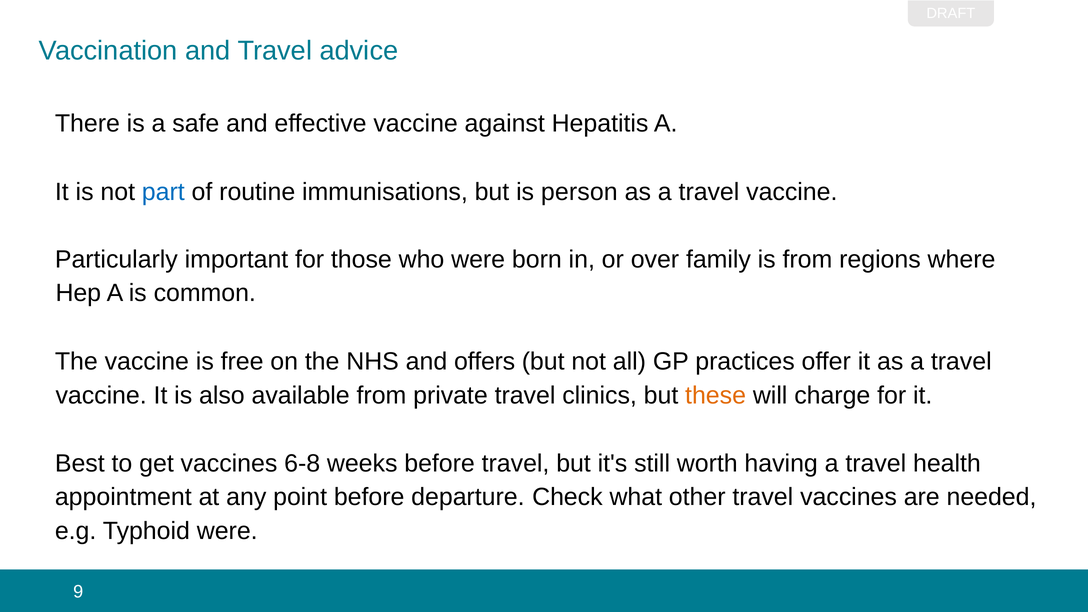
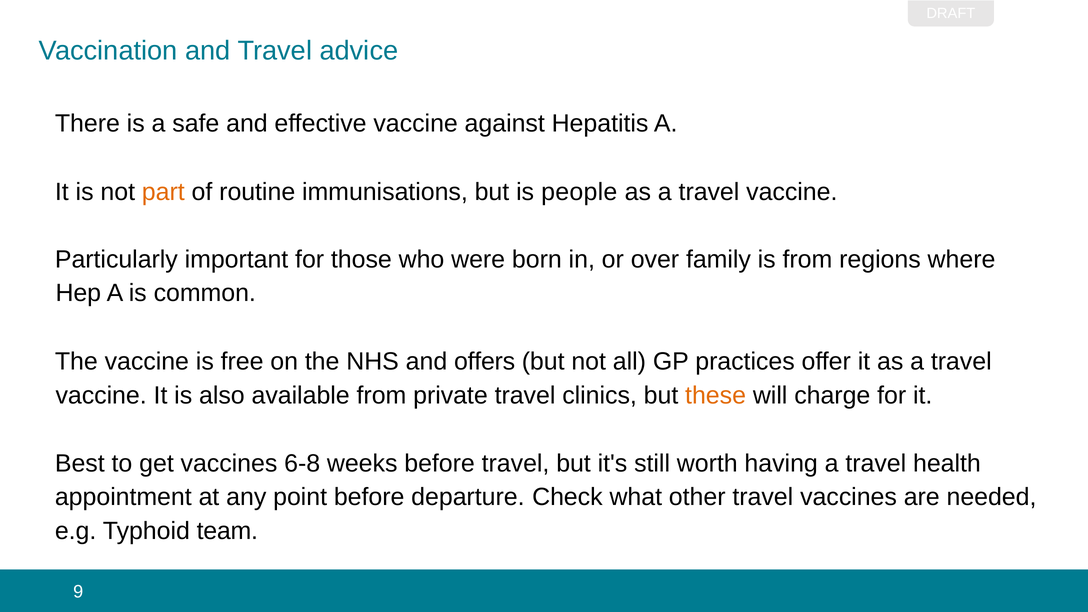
part colour: blue -> orange
person: person -> people
Typhoid were: were -> team
